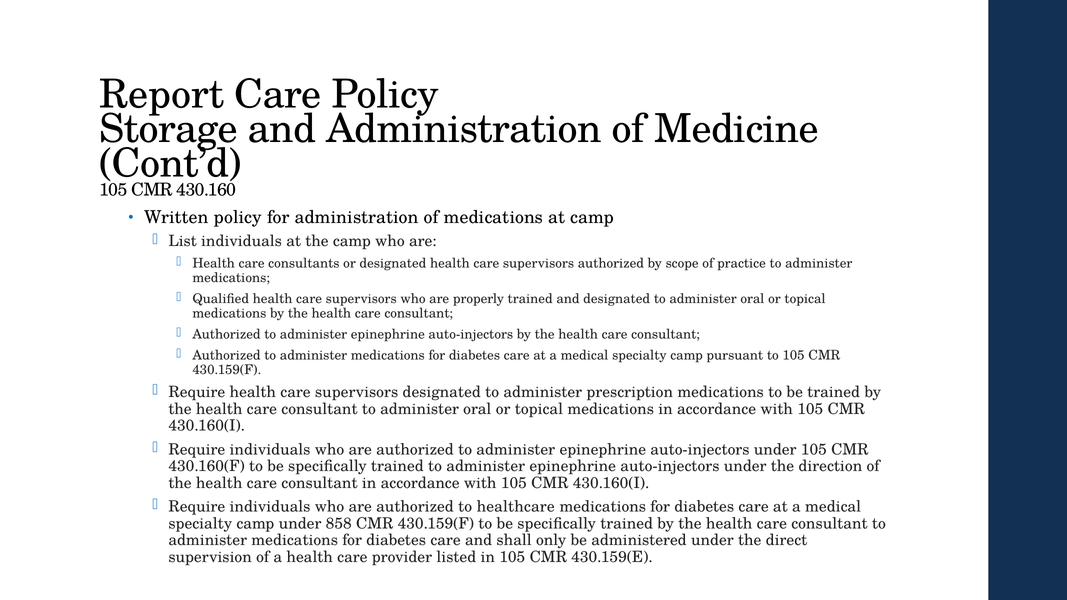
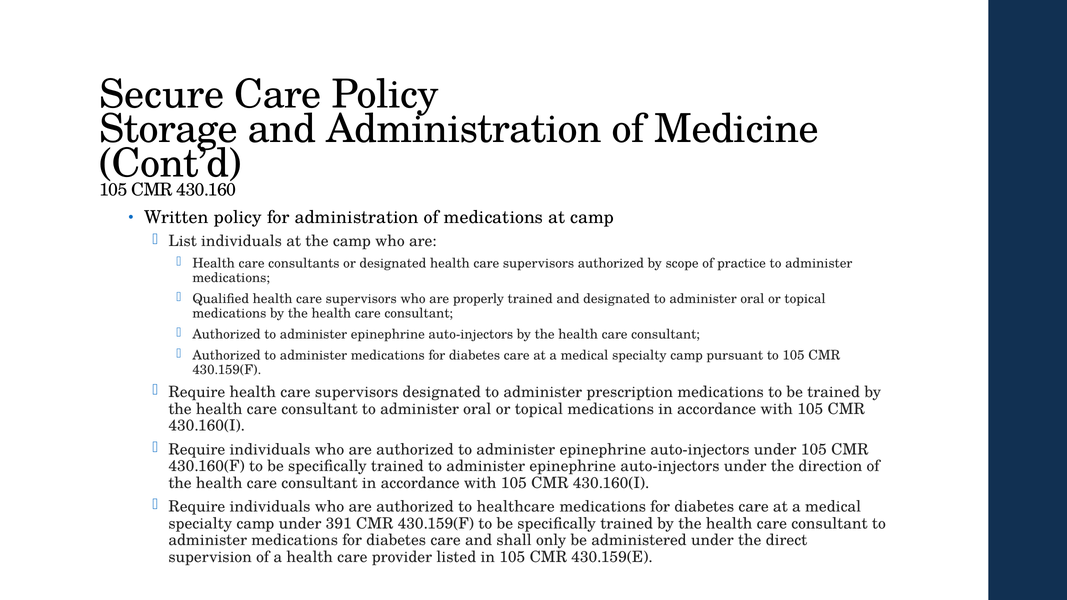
Report: Report -> Secure
858: 858 -> 391
